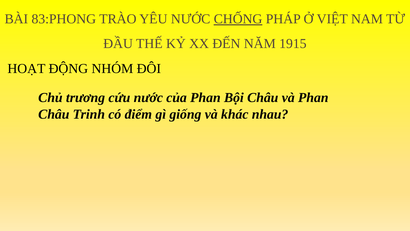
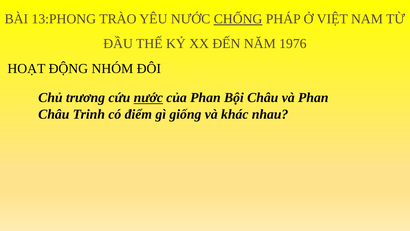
83:PHONG: 83:PHONG -> 13:PHONG
1915: 1915 -> 1976
nước at (148, 98) underline: none -> present
